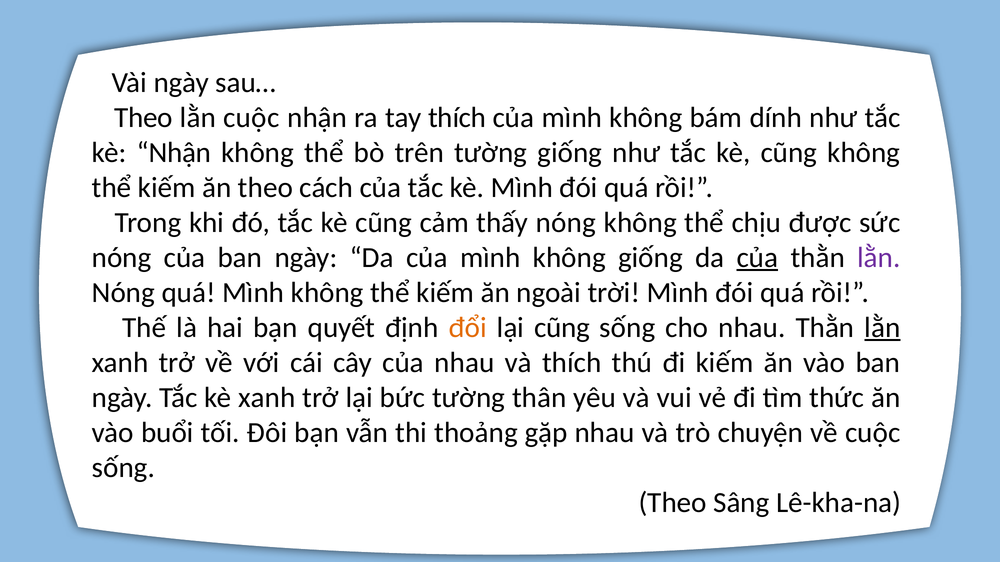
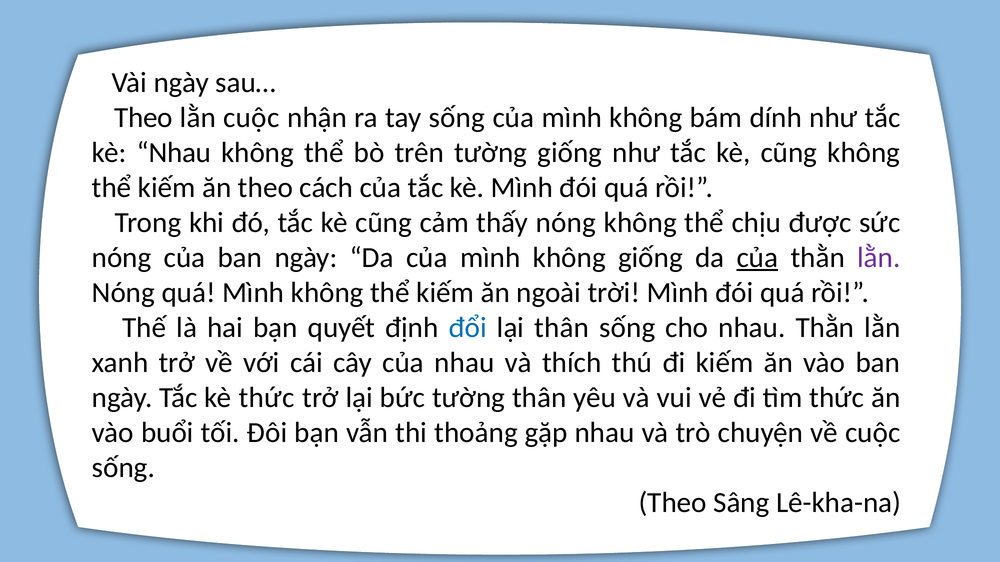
tay thích: thích -> sống
kè Nhận: Nhận -> Nhau
đổi colour: orange -> blue
lại cũng: cũng -> thân
lằn at (882, 328) underline: present -> none
kè xanh: xanh -> thức
